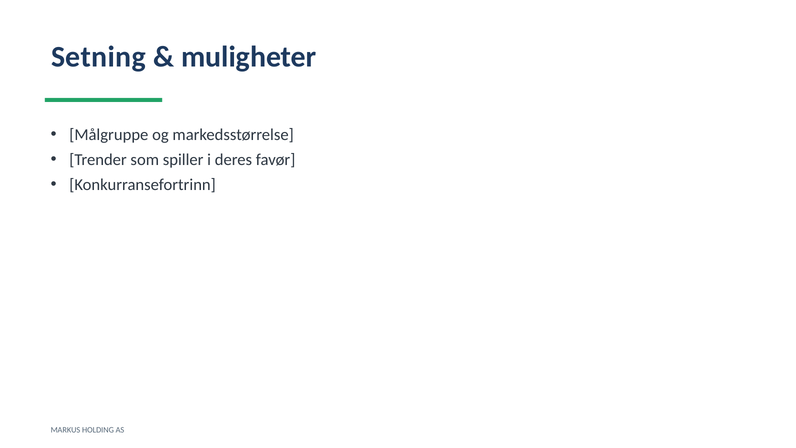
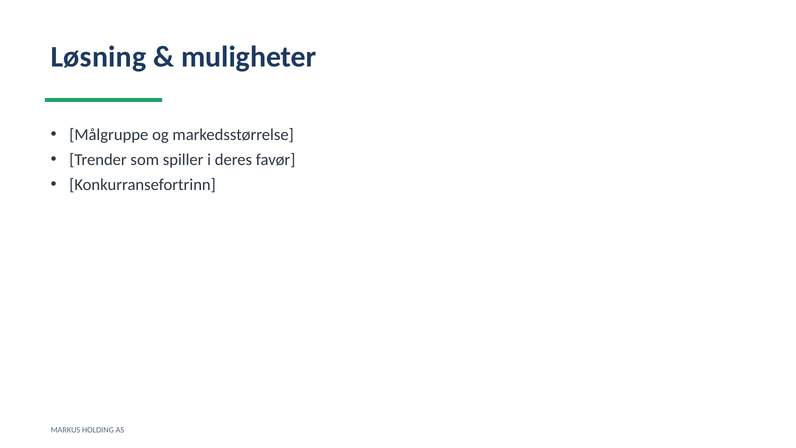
Setning: Setning -> Løsning
